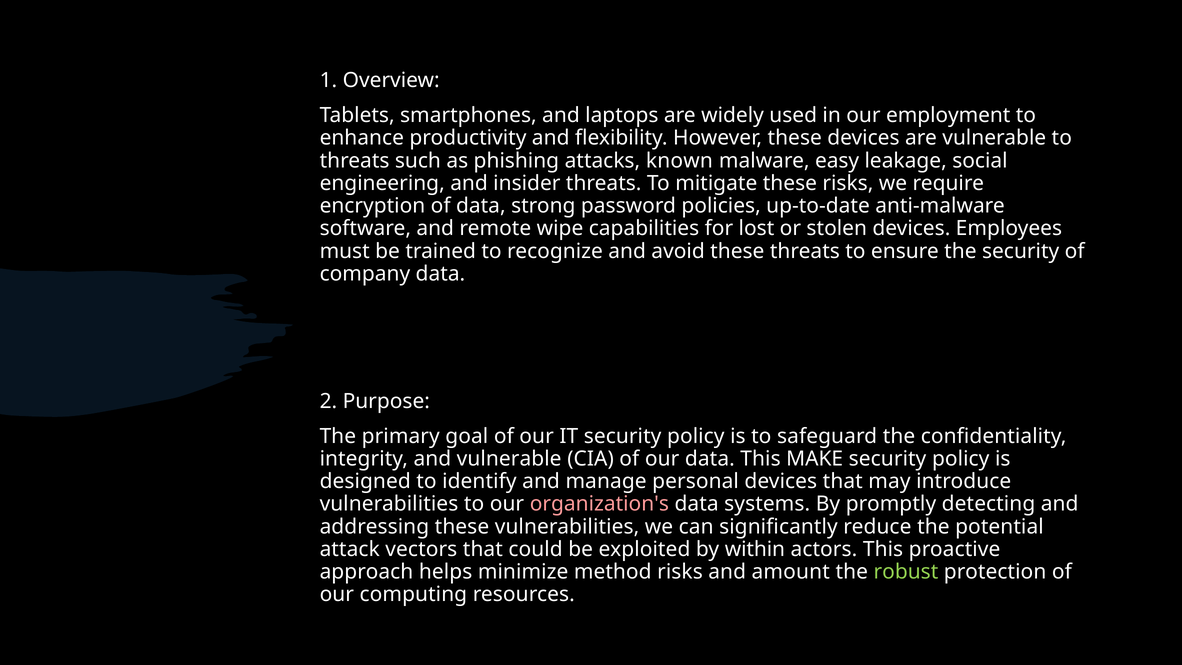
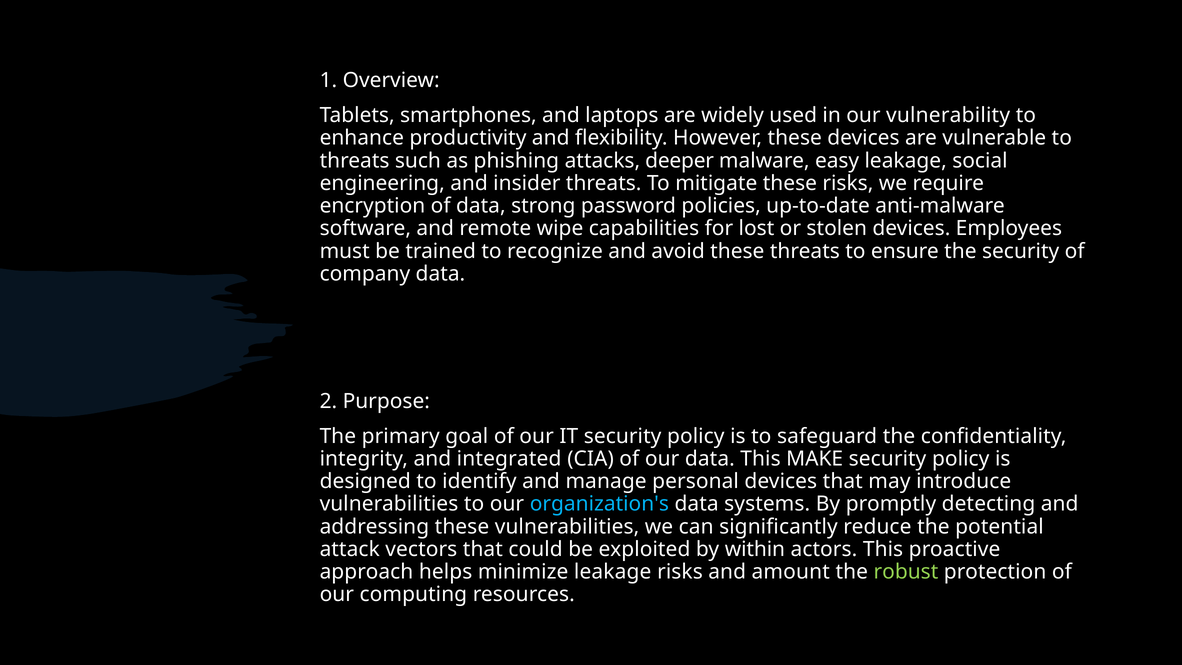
employment: employment -> vulnerability
known: known -> deeper
and vulnerable: vulnerable -> integrated
organization's colour: pink -> light blue
minimize method: method -> leakage
